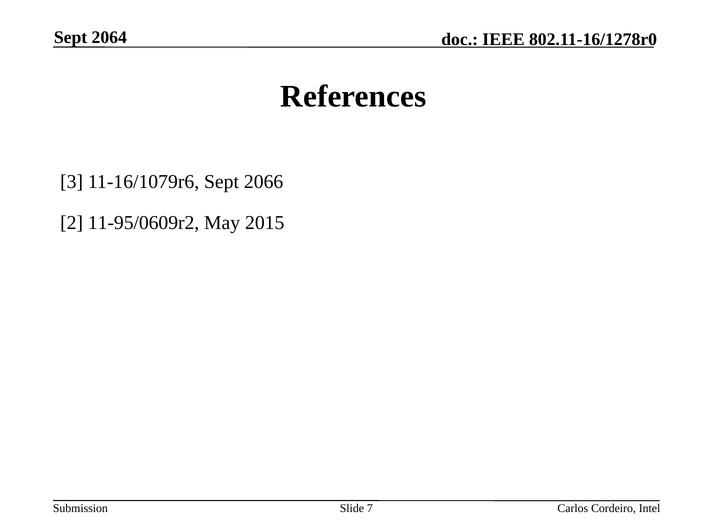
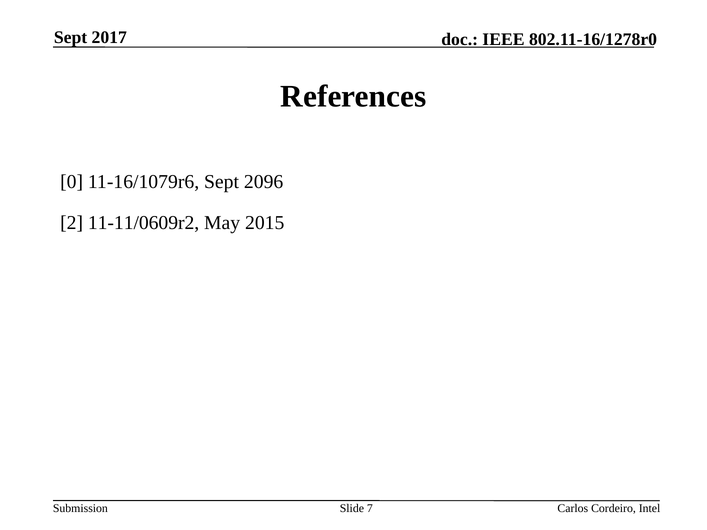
2064: 2064 -> 2017
3: 3 -> 0
2066: 2066 -> 2096
11-95/0609r2: 11-95/0609r2 -> 11-11/0609r2
